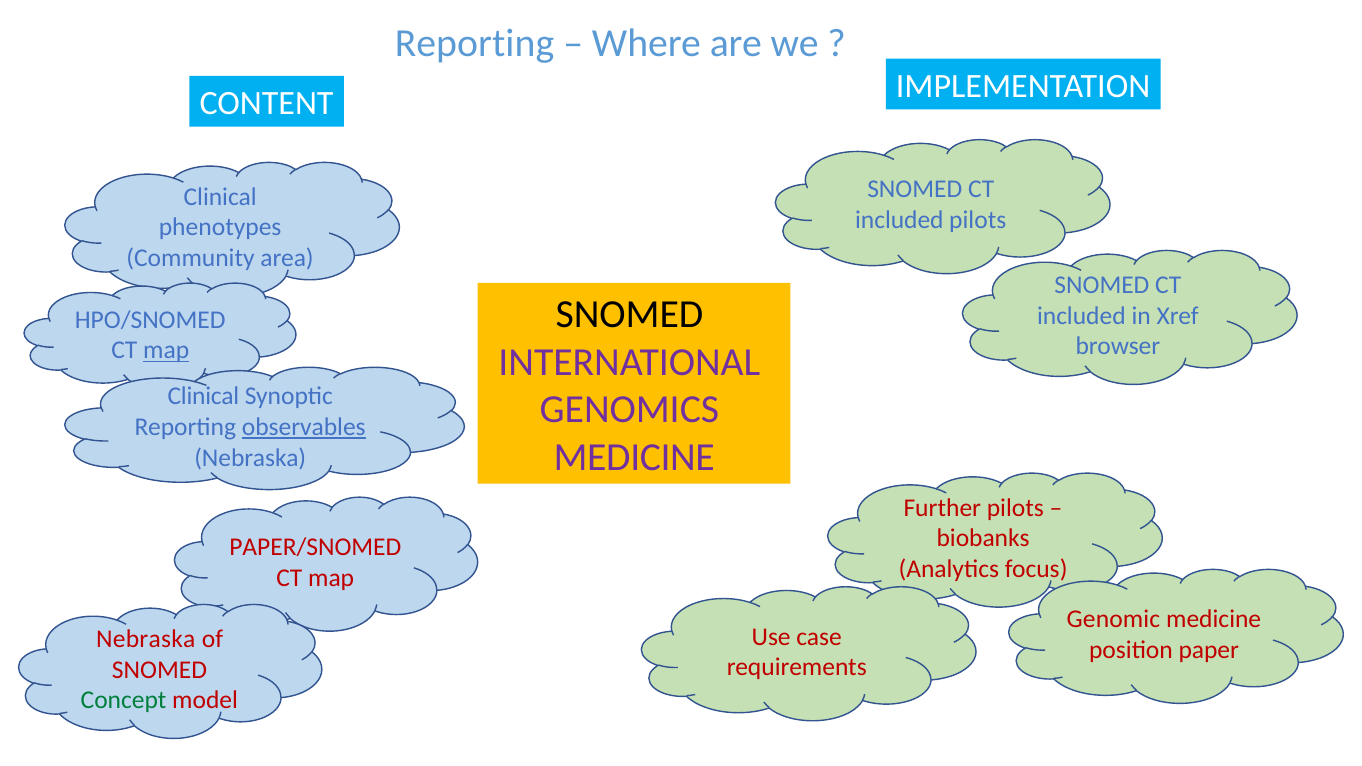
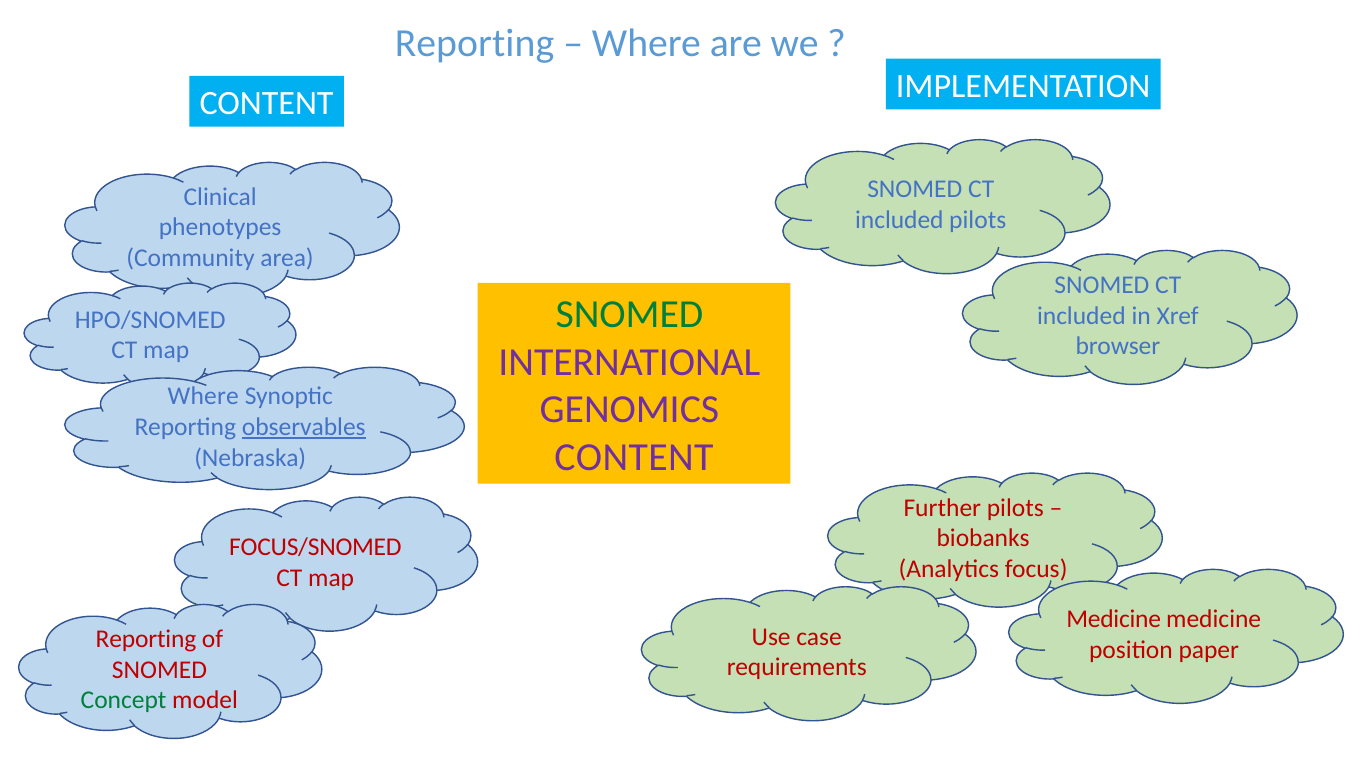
SNOMED at (630, 314) colour: black -> green
map at (166, 351) underline: present -> none
Clinical at (203, 396): Clinical -> Where
MEDICINE at (634, 458): MEDICINE -> CONTENT
PAPER/SNOMED: PAPER/SNOMED -> FOCUS/SNOMED
Genomic at (1113, 619): Genomic -> Medicine
Nebraska at (146, 639): Nebraska -> Reporting
